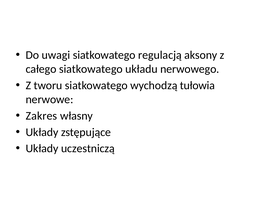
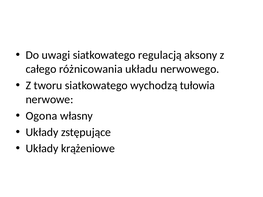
całego siatkowatego: siatkowatego -> różnicowania
Zakres: Zakres -> Ogona
uczestniczą: uczestniczą -> krążeniowe
